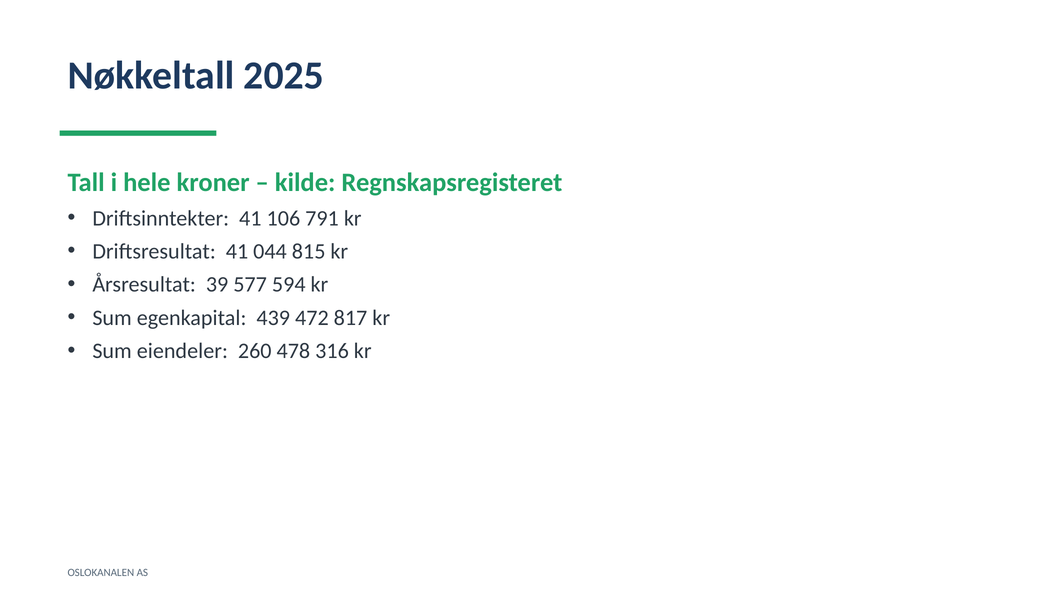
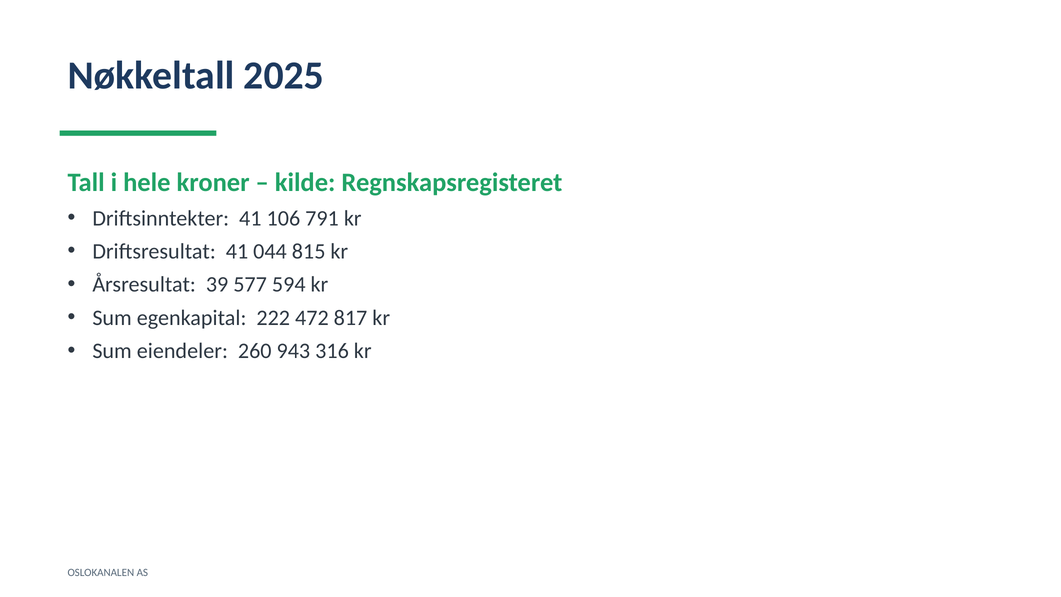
439: 439 -> 222
478: 478 -> 943
